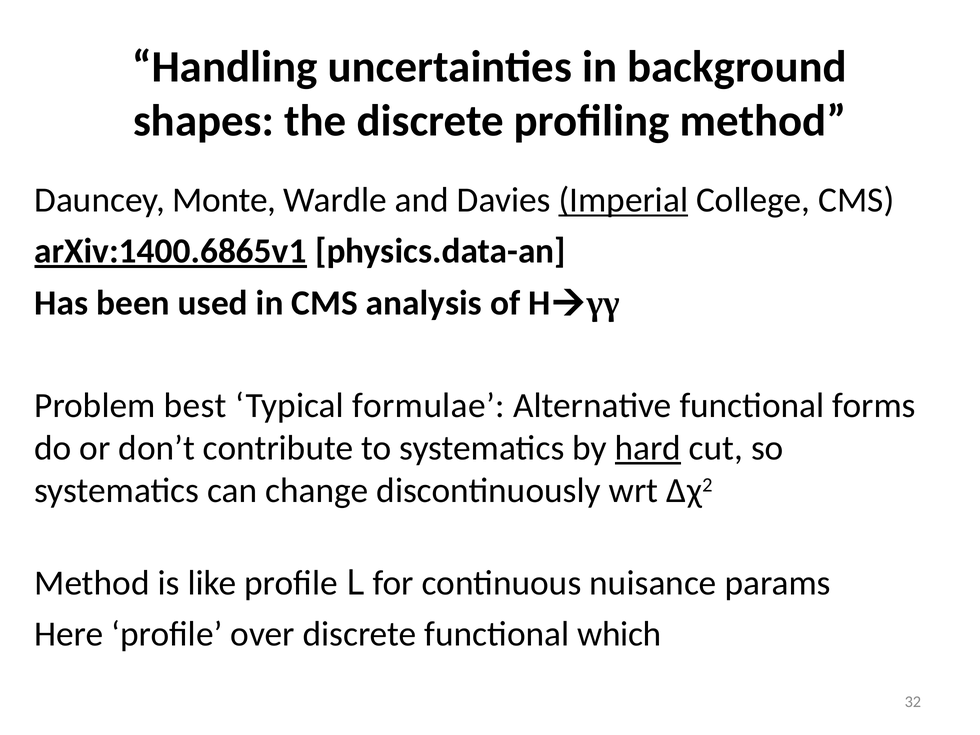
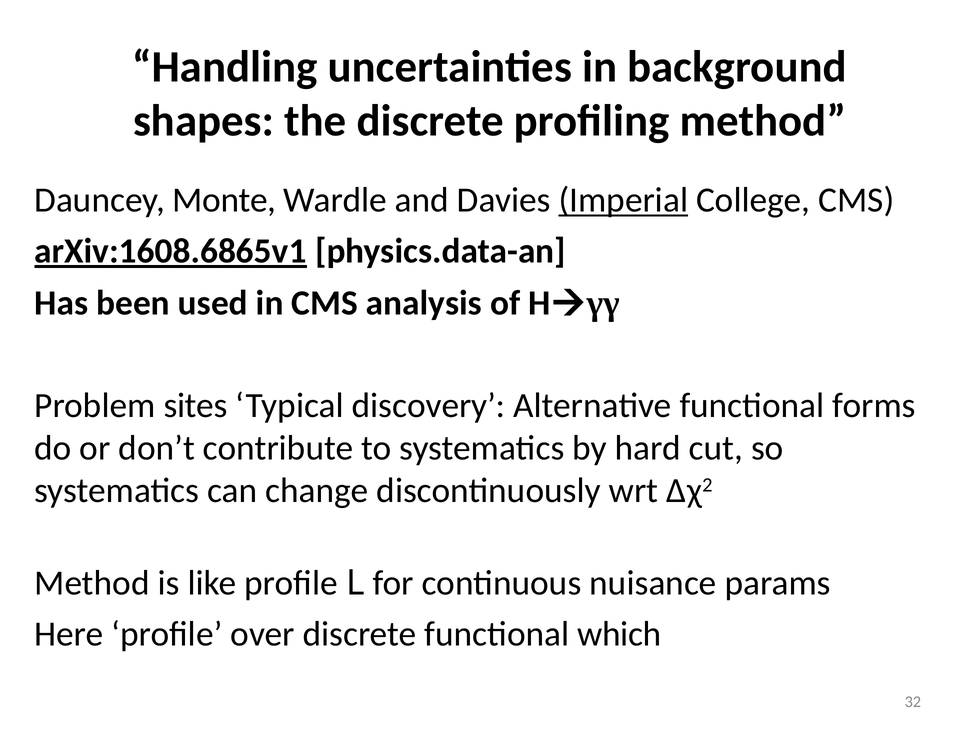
arXiv:1400.6865v1: arXiv:1400.6865v1 -> arXiv:1608.6865v1
best: best -> sites
formulae: formulae -> discovery
hard underline: present -> none
